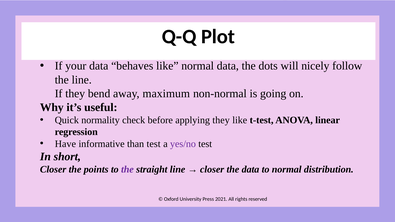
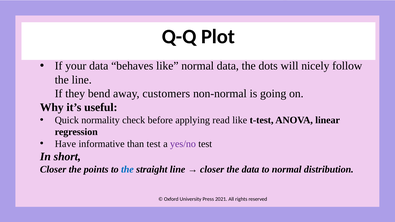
maximum: maximum -> customers
applying they: they -> read
the at (127, 170) colour: purple -> blue
